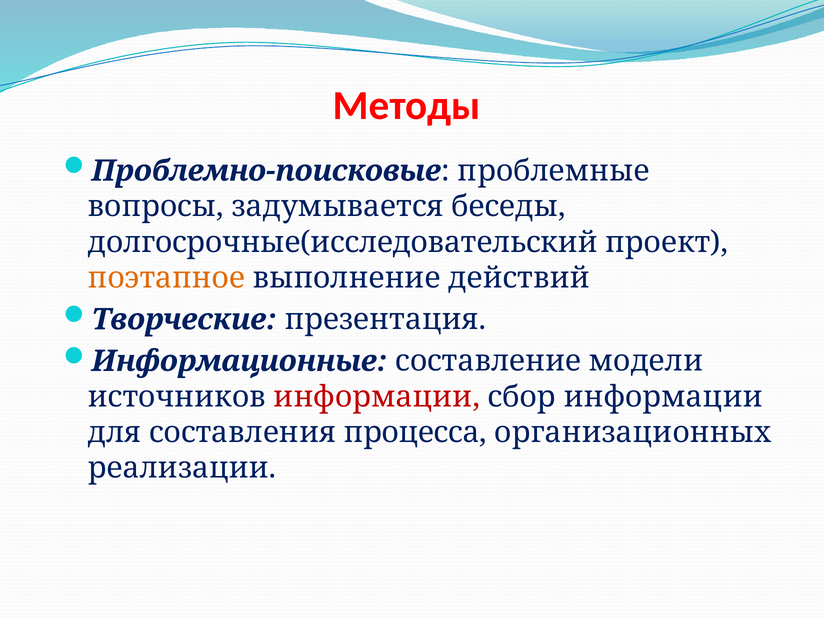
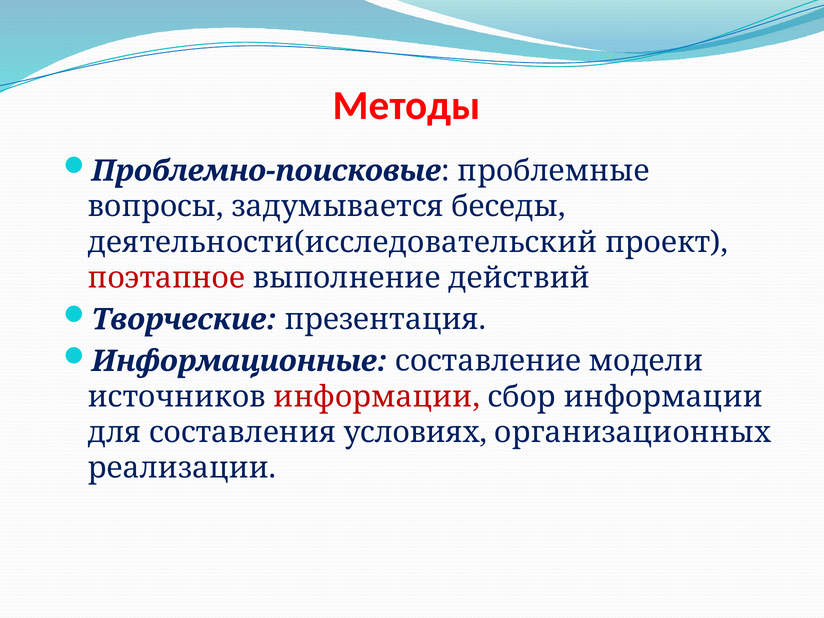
долгосрочные(исследовательский: долгосрочные(исследовательский -> деятельности(исследовательский
поэтапное colour: orange -> red
процесса: процесса -> условиях
